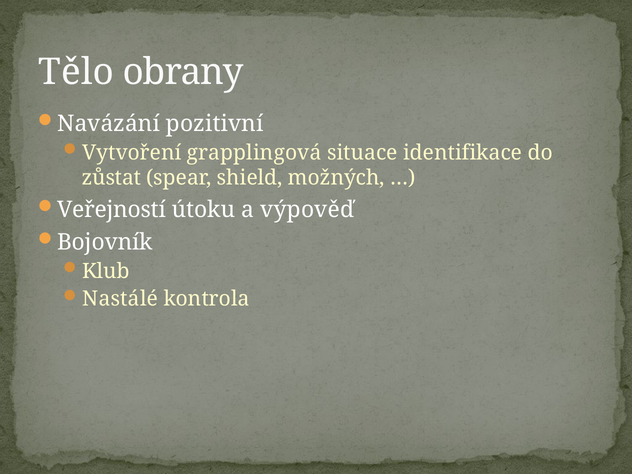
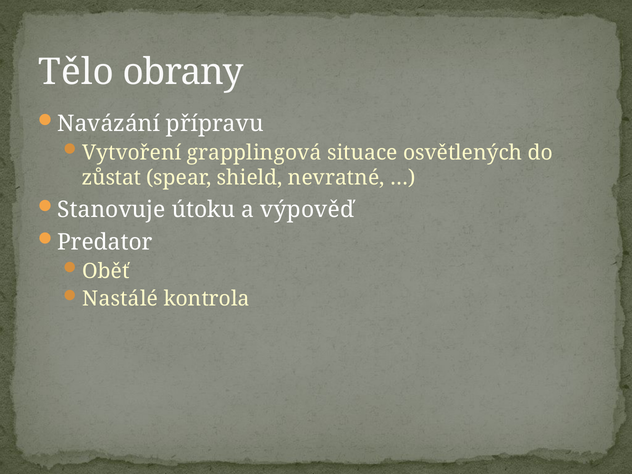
pozitivní: pozitivní -> přípravu
identifikace: identifikace -> osvětlených
možných: možných -> nevratné
Veřejností: Veřejností -> Stanovuje
Bojovník: Bojovník -> Predator
Klub: Klub -> Oběť
